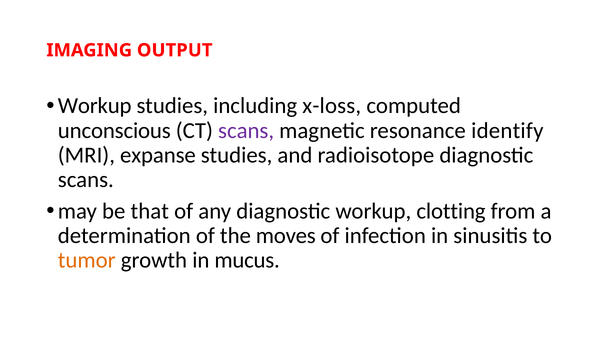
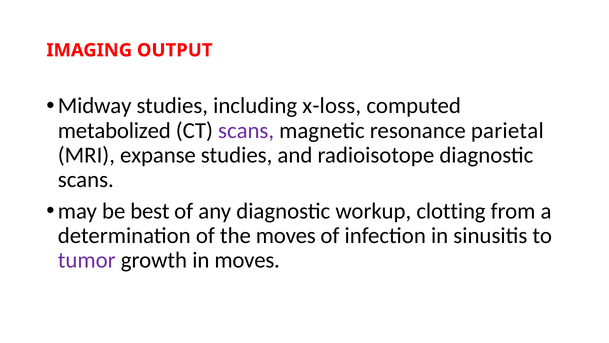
Workup at (95, 106): Workup -> Midway
unconscious: unconscious -> metabolized
identify: identify -> parietal
that: that -> best
tumor colour: orange -> purple
in mucus: mucus -> moves
